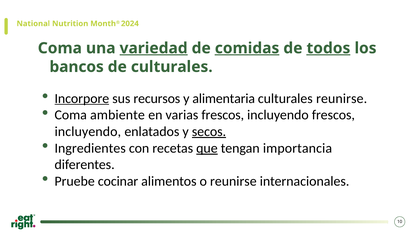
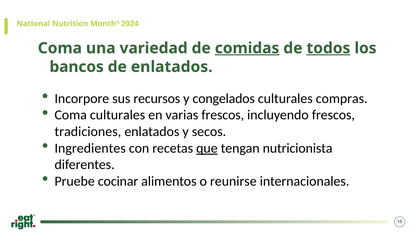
variedad underline: present -> none
de culturales: culturales -> enlatados
Incorpore underline: present -> none
alimentaria: alimentaria -> congelados
culturales reunirse: reunirse -> compras
Coma ambiente: ambiente -> culturales
incluyendo at (88, 132): incluyendo -> tradiciones
secos underline: present -> none
importancia: importancia -> nutricionista
